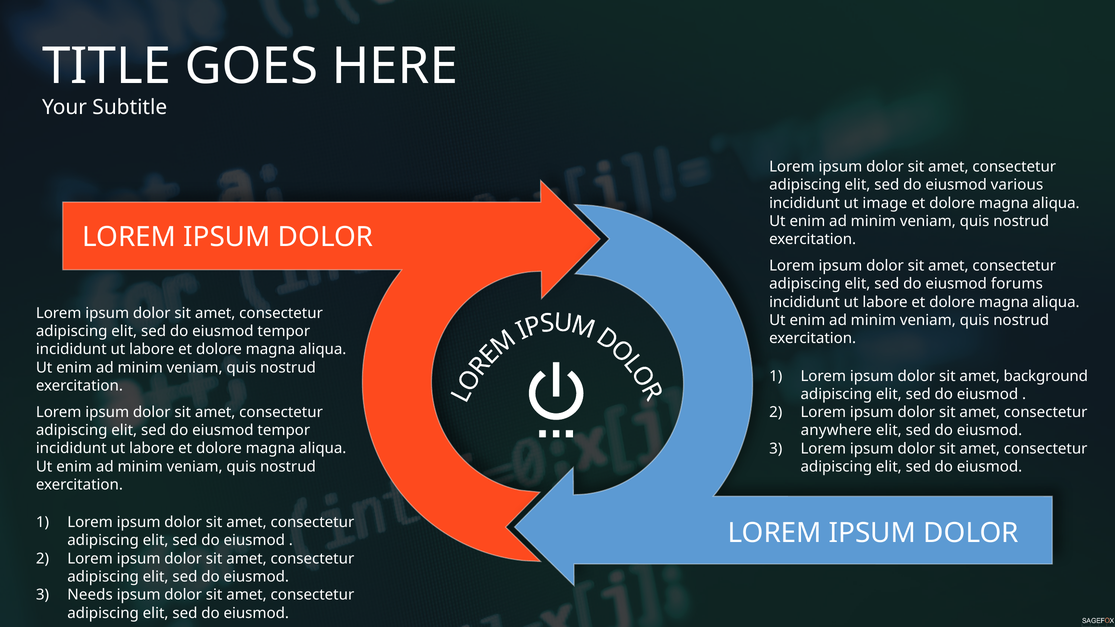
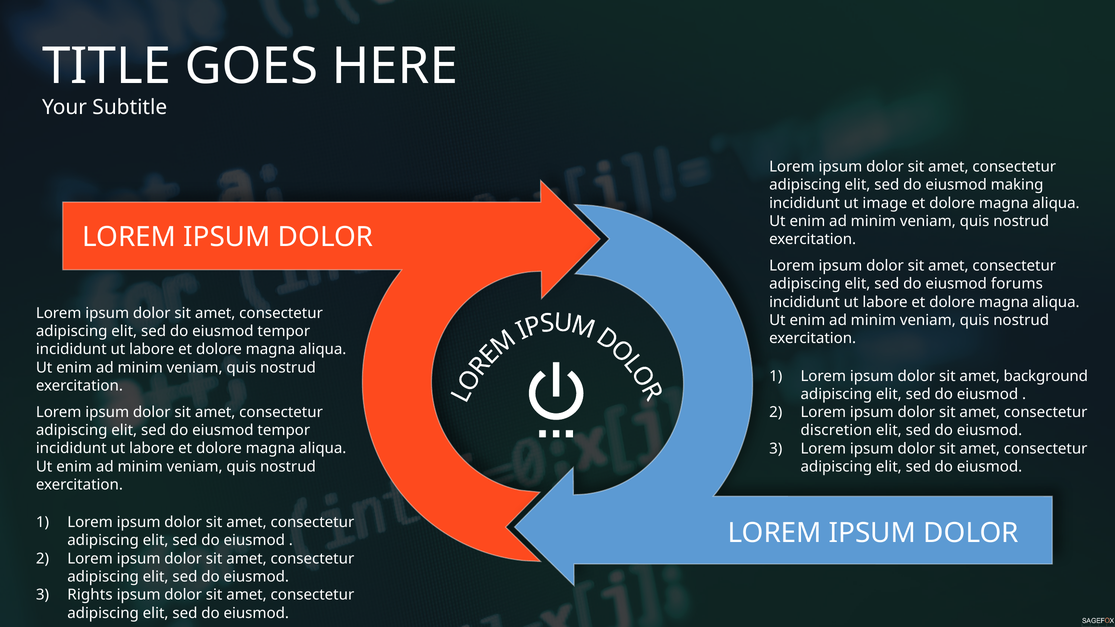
various: various -> making
anywhere: anywhere -> discretion
Needs: Needs -> Rights
